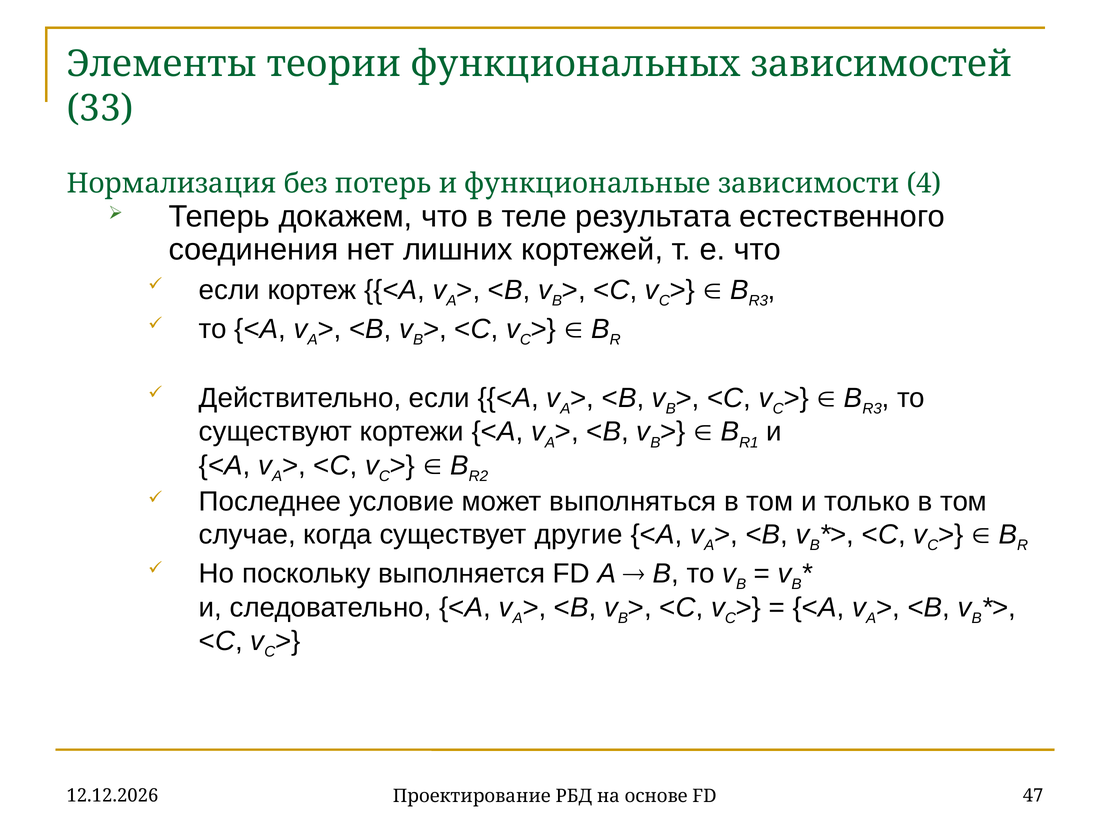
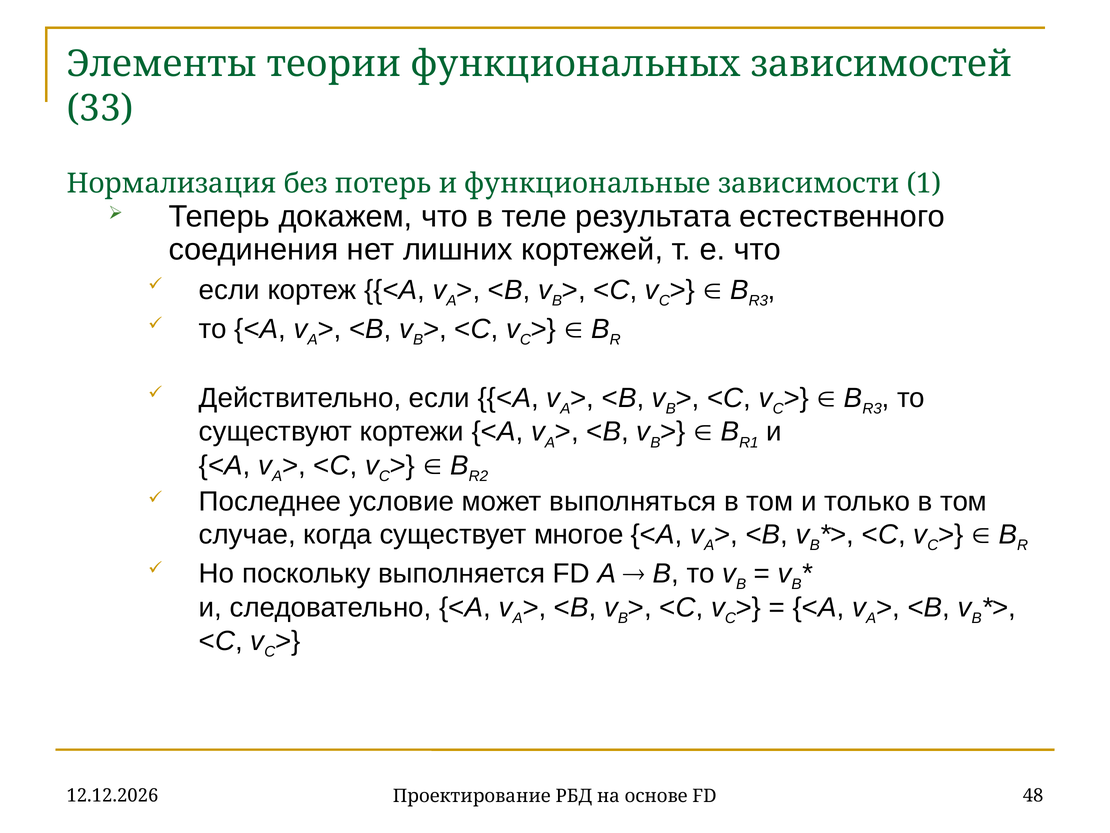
4: 4 -> 1
другие: другие -> многое
47: 47 -> 48
